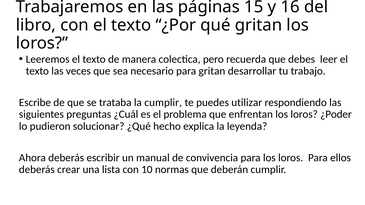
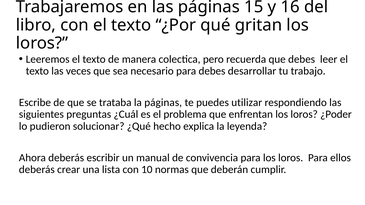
para gritan: gritan -> debes
la cumplir: cumplir -> páginas
